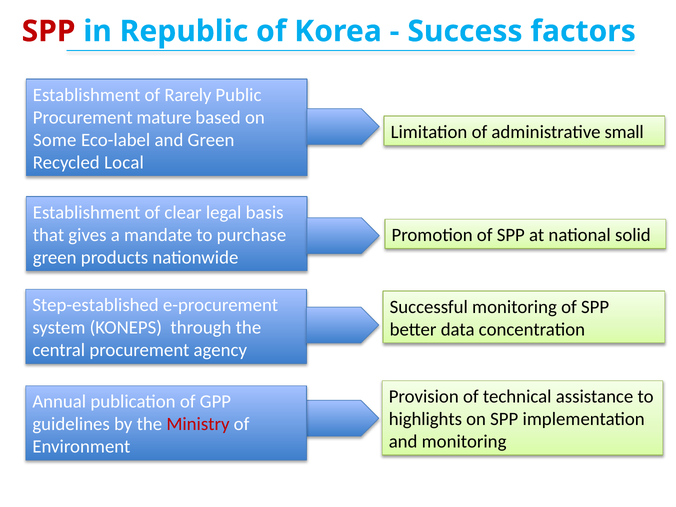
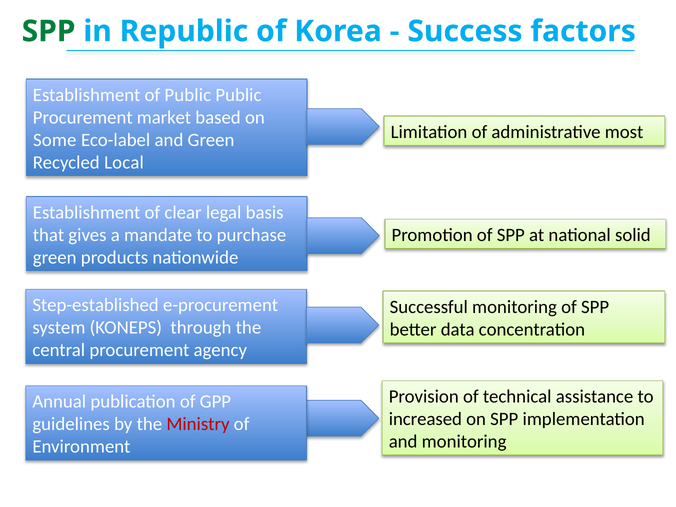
SPP at (49, 31) colour: red -> green
of Rarely: Rarely -> Public
mature: mature -> market
small: small -> most
highlights: highlights -> increased
